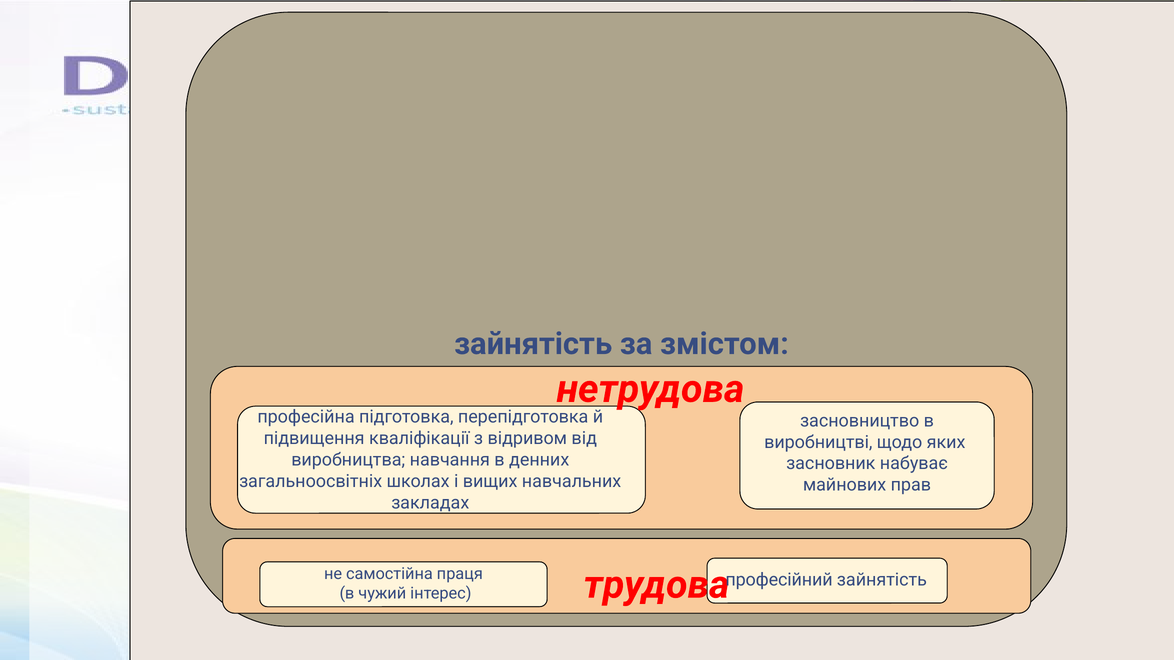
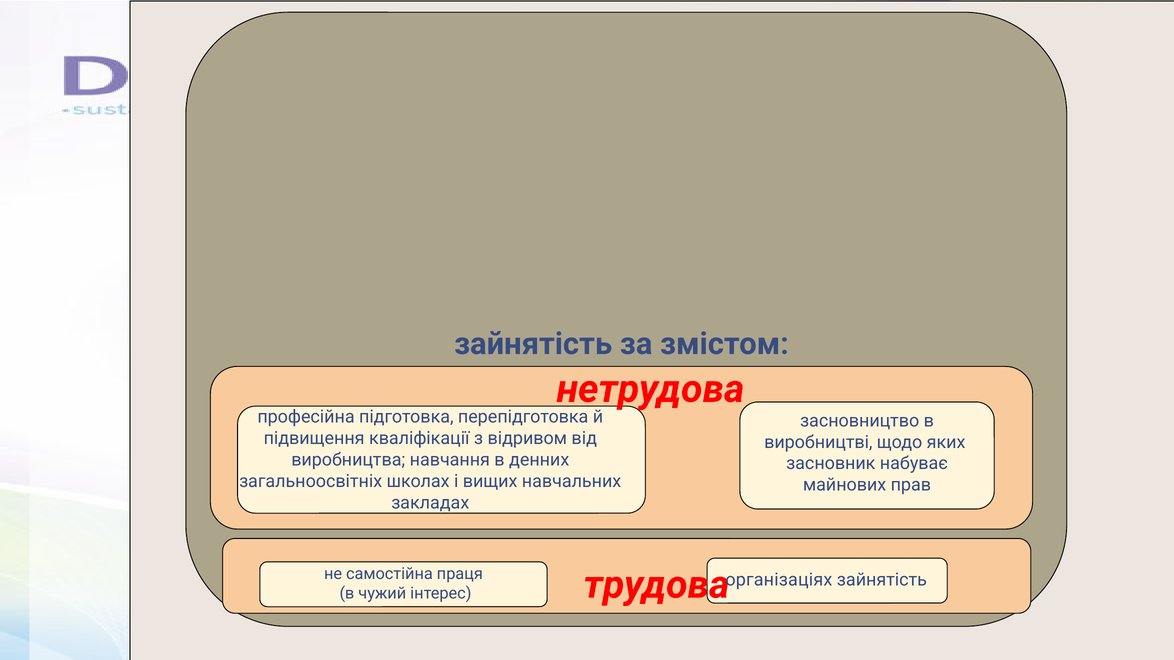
професійний: професійний -> організаціях
